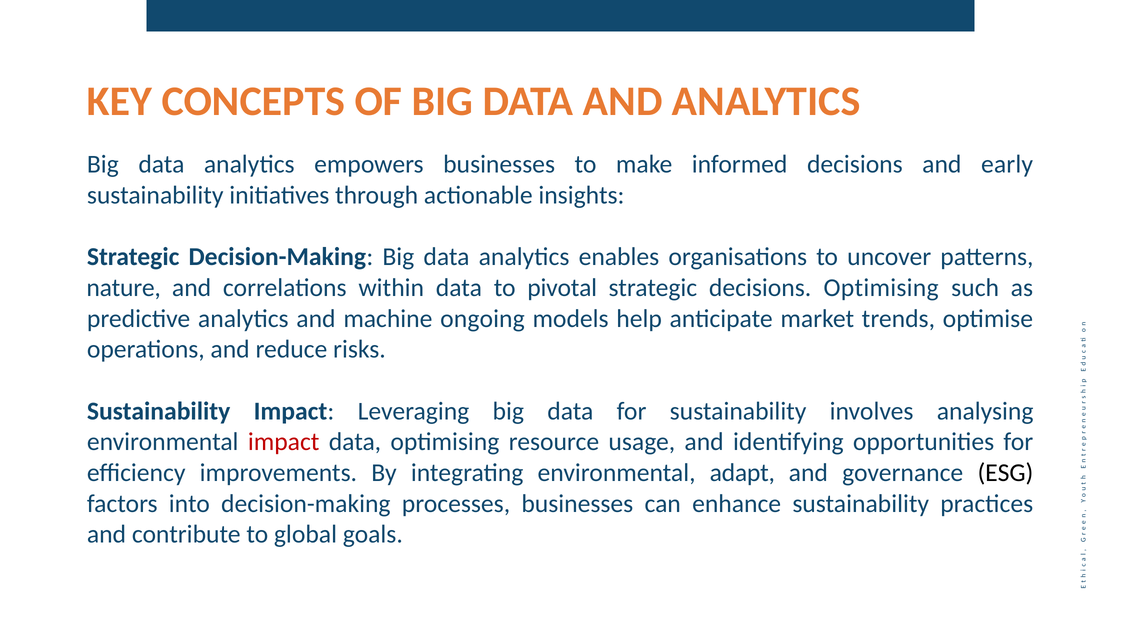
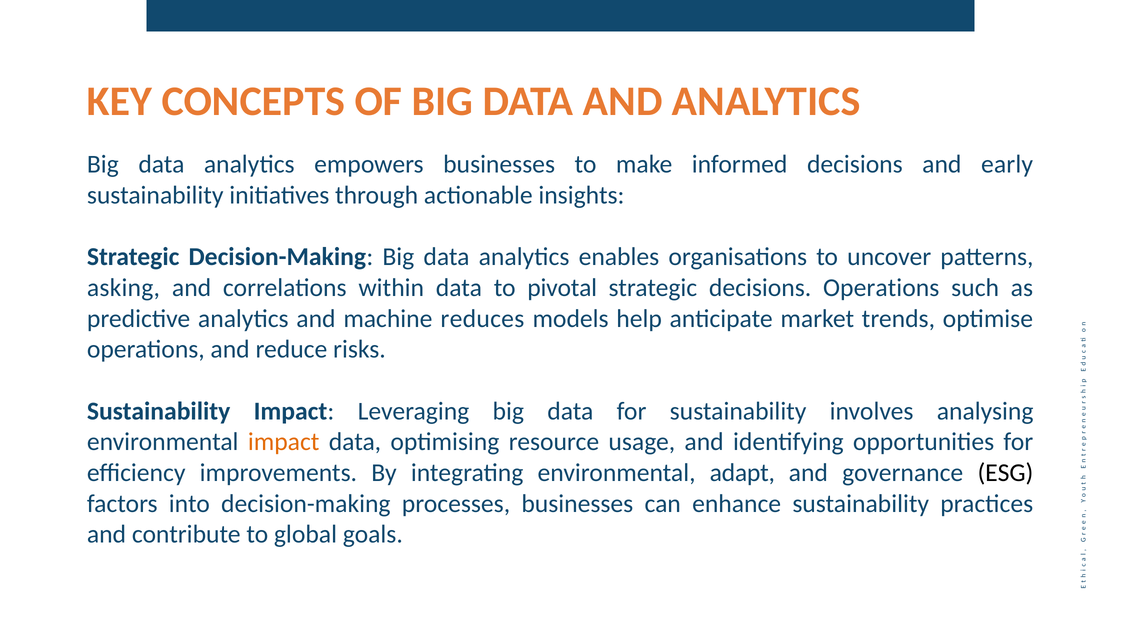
nature: nature -> asking
decisions Optimising: Optimising -> Operations
ongoing: ongoing -> reduces
impact at (284, 442) colour: red -> orange
